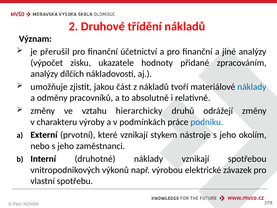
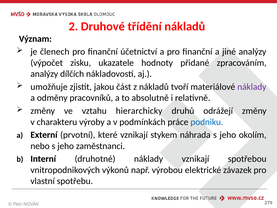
přerušil: přerušil -> členech
náklady at (252, 87) colour: blue -> purple
nástroje: nástroje -> náhrada
